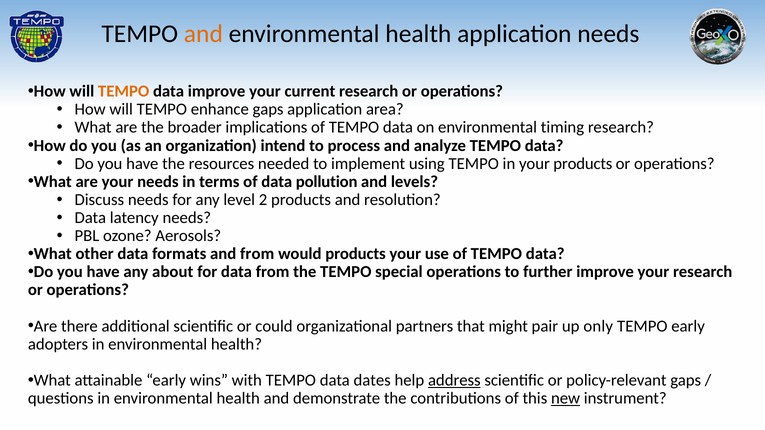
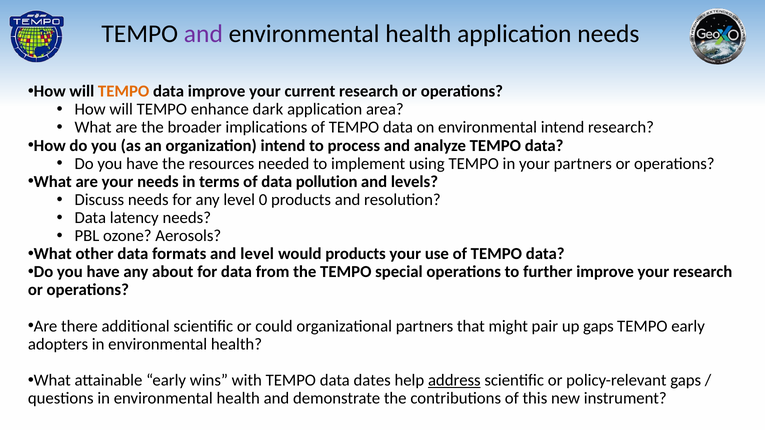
and at (203, 34) colour: orange -> purple
enhance gaps: gaps -> dark
environmental timing: timing -> intend
your products: products -> partners
2: 2 -> 0
and from: from -> level
up only: only -> gaps
new underline: present -> none
